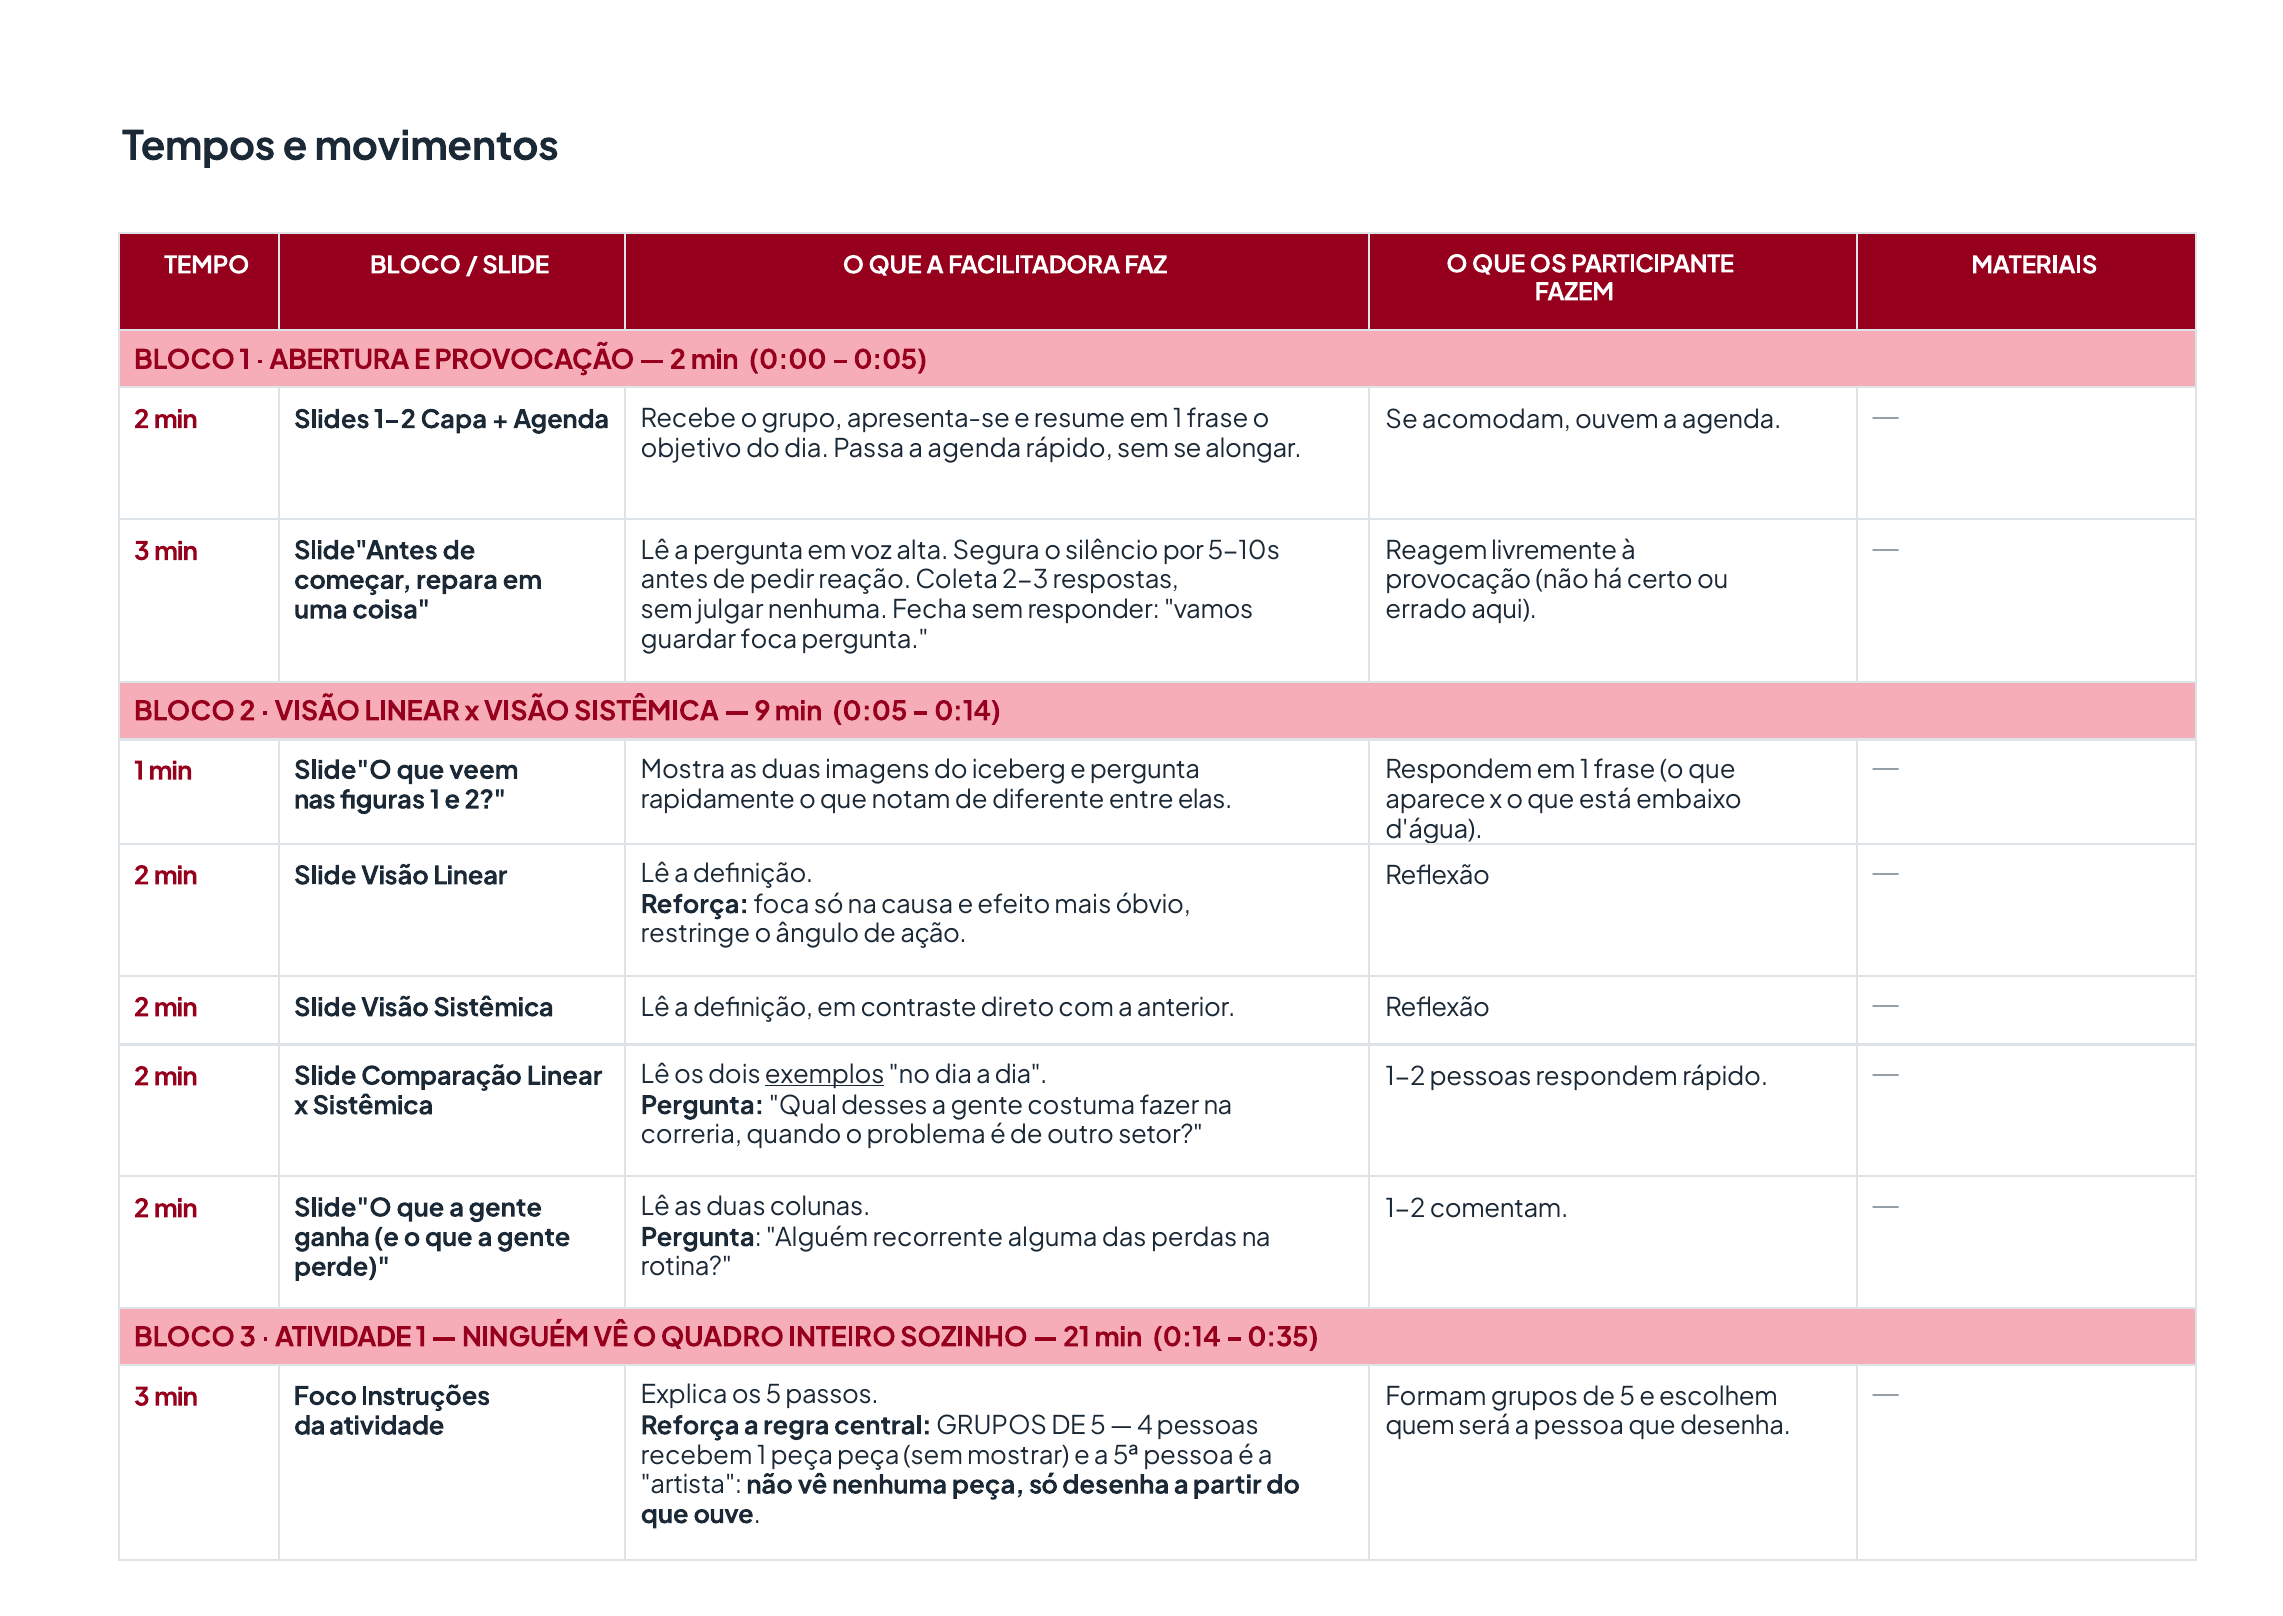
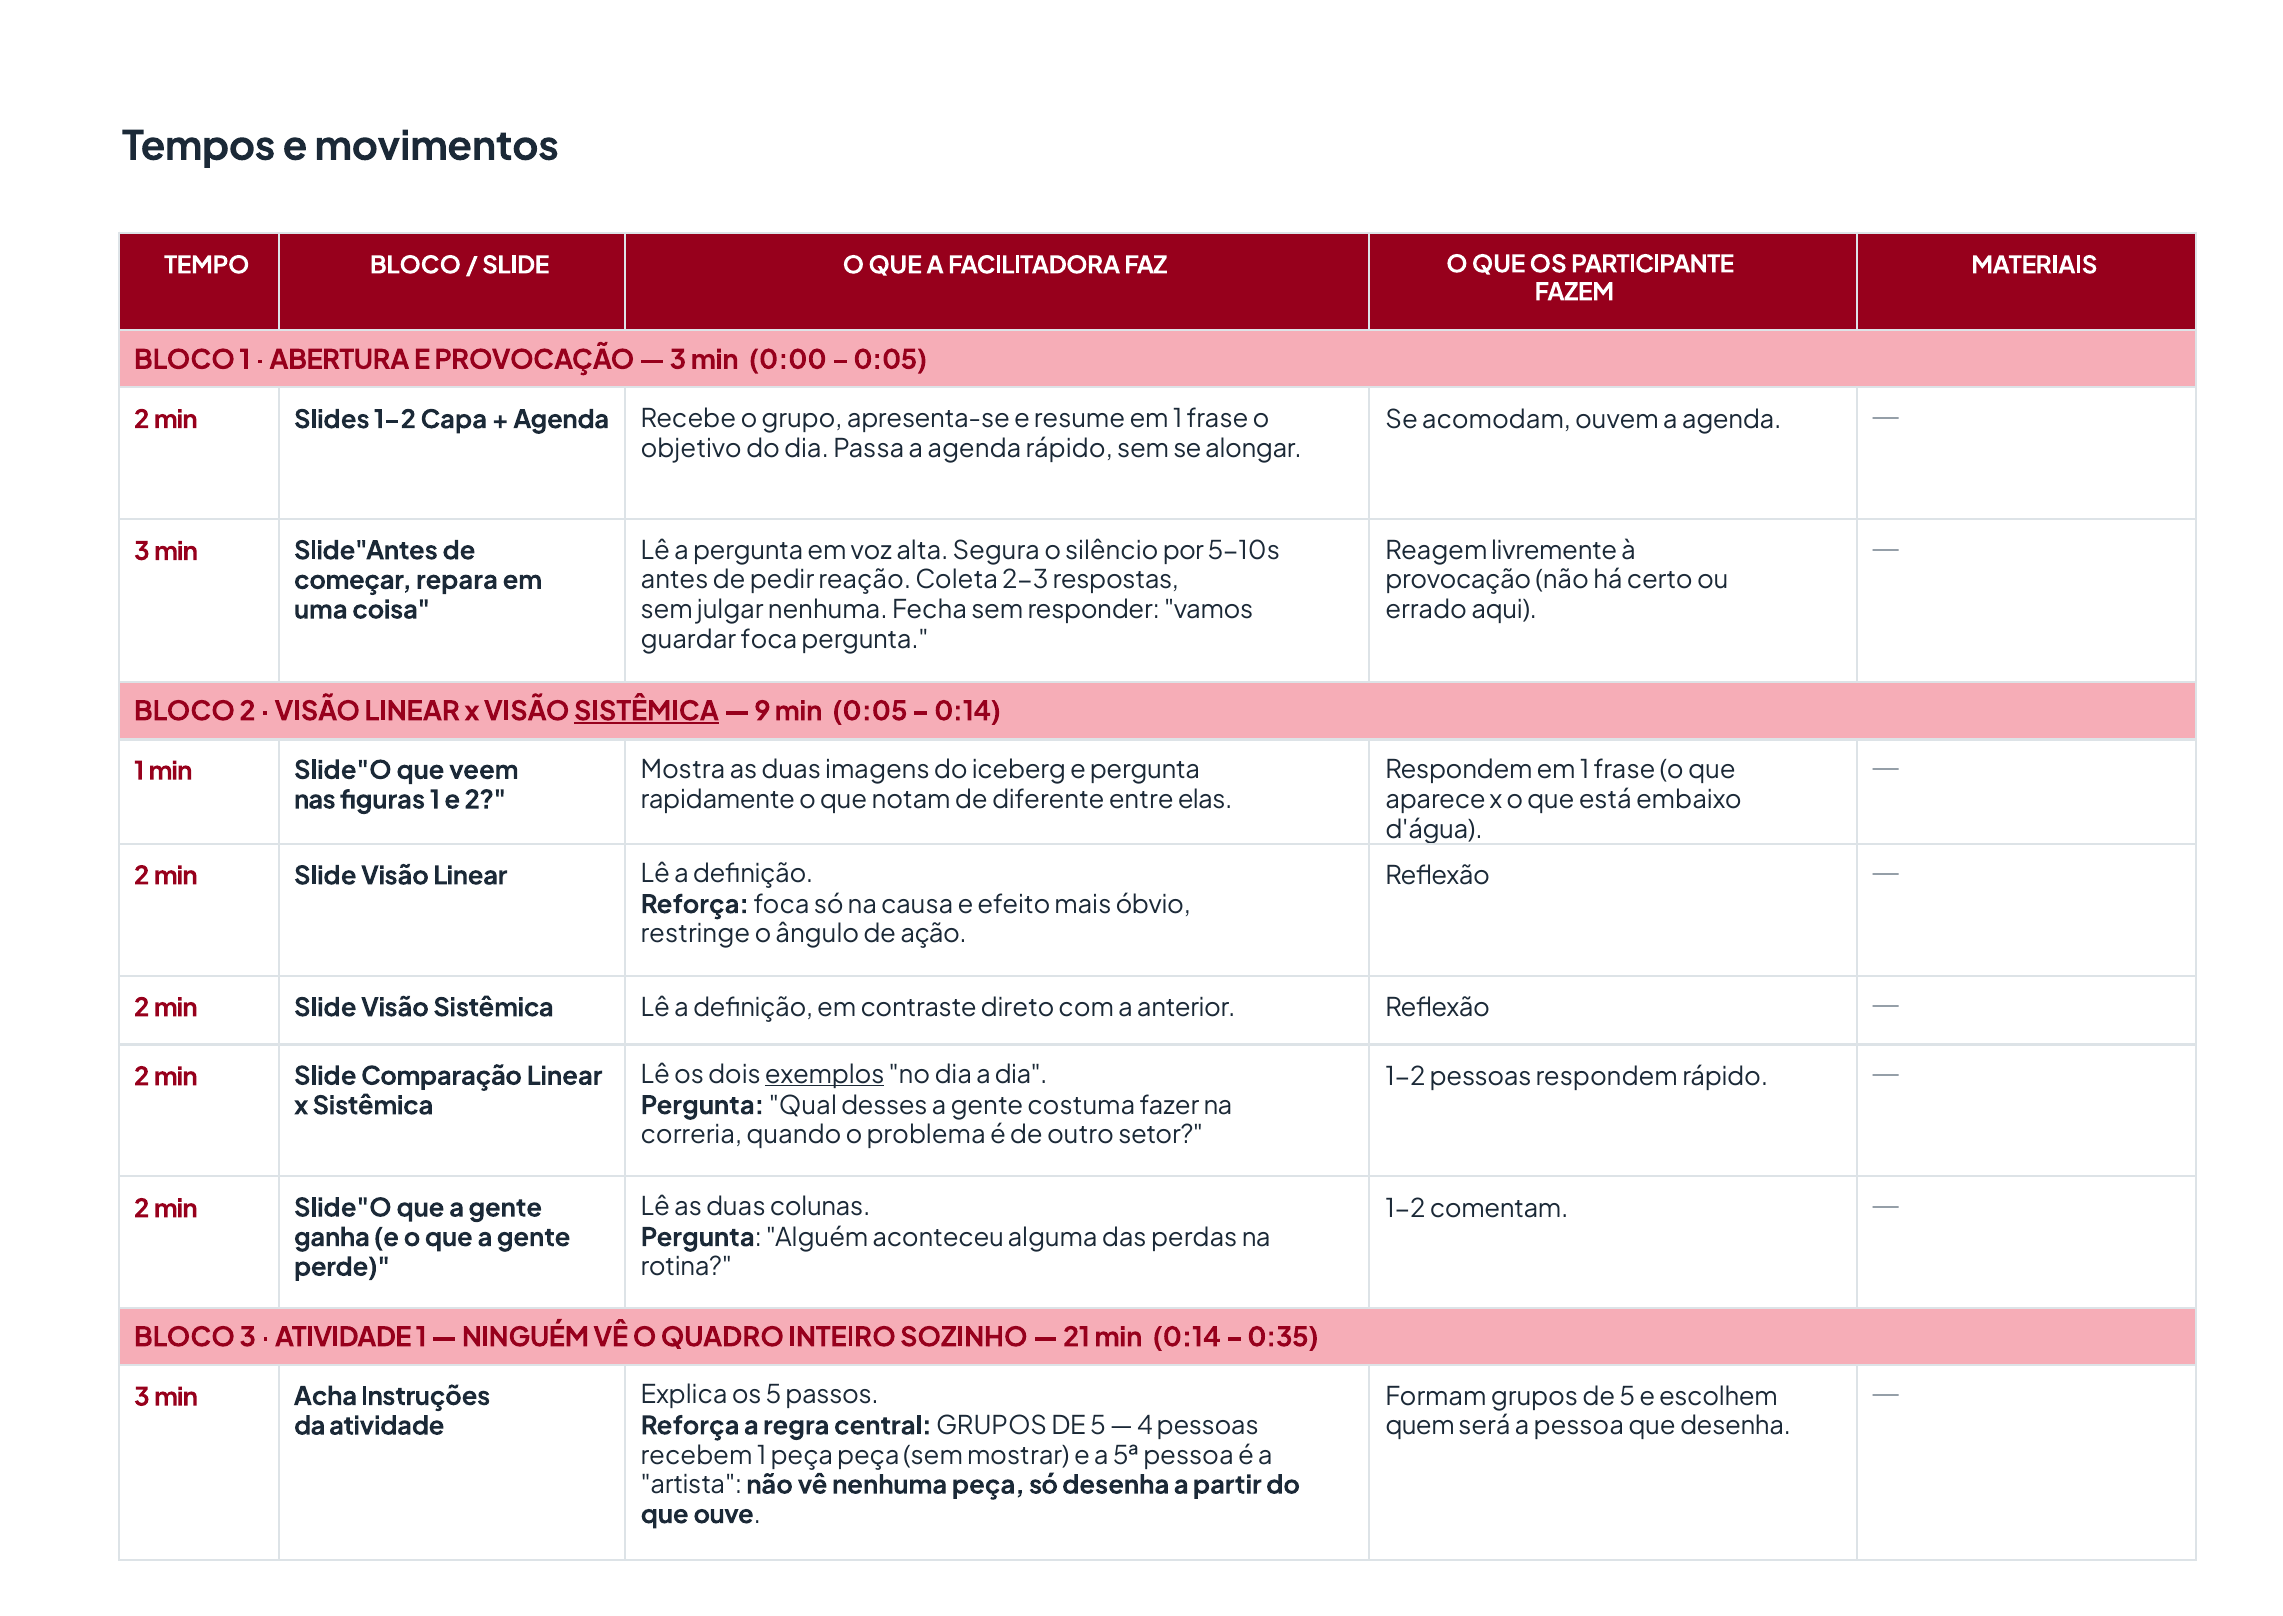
2 at (678, 360): 2 -> 3
SISTÊMICA at (646, 711) underline: none -> present
recorrente: recorrente -> aconteceu
Foco: Foco -> Acha
